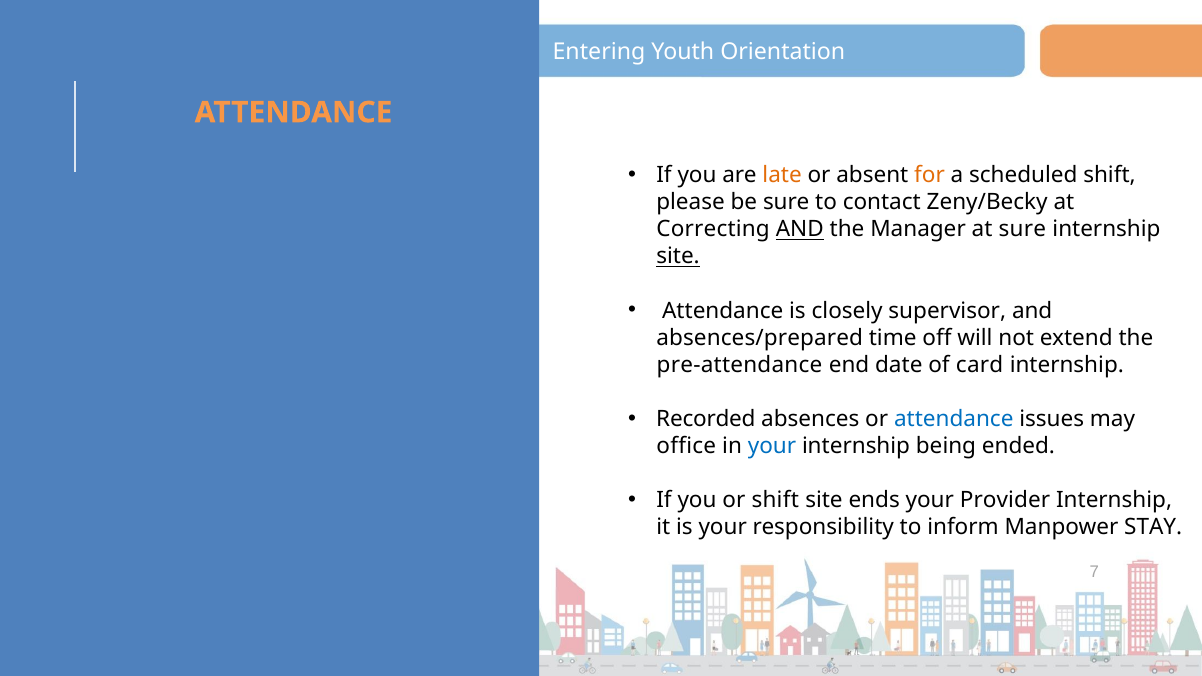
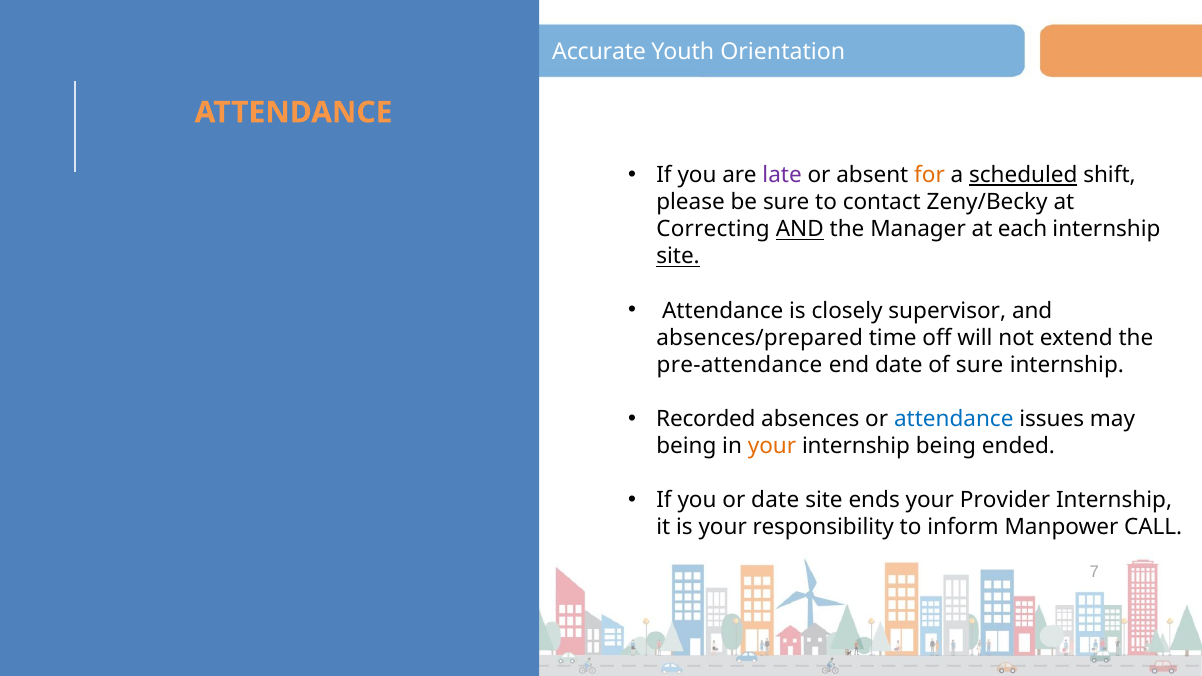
Entering: Entering -> Accurate
late colour: orange -> purple
scheduled underline: none -> present
at sure: sure -> each
of card: card -> sure
office at (686, 446): office -> being
your at (772, 446) colour: blue -> orange
or shift: shift -> date
STAY: STAY -> CALL
